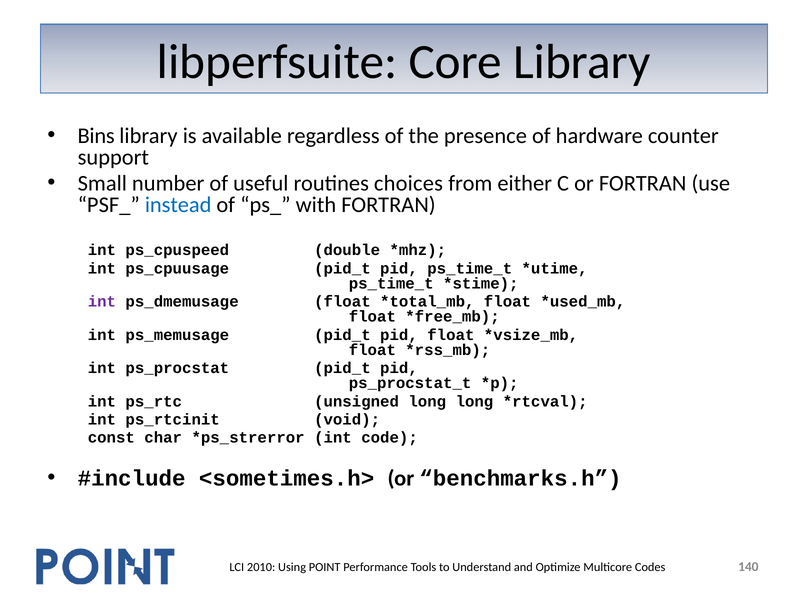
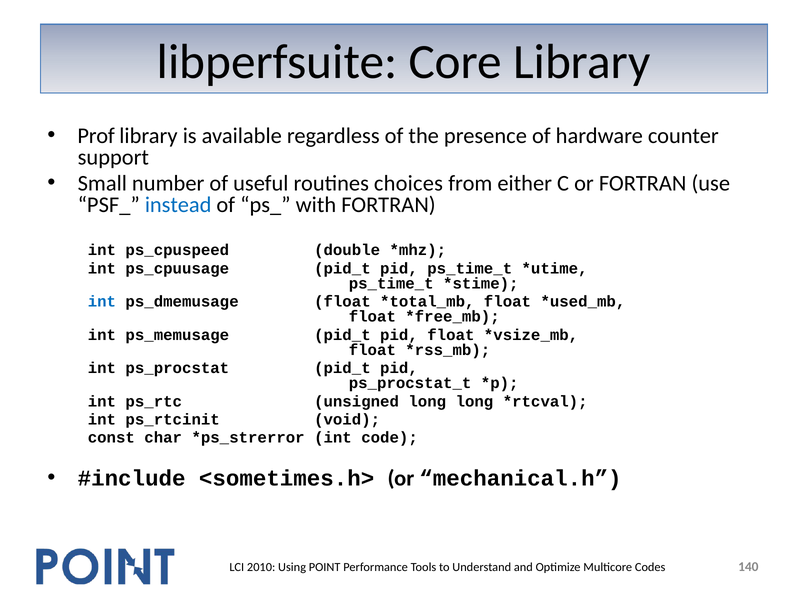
Bins: Bins -> Prof
int at (102, 302) colour: purple -> blue
benchmarks.h: benchmarks.h -> mechanical.h
